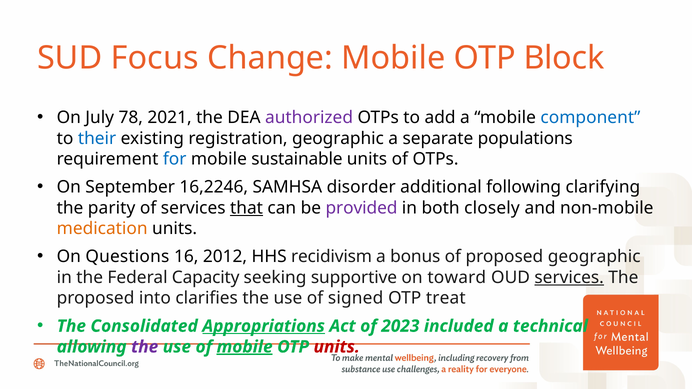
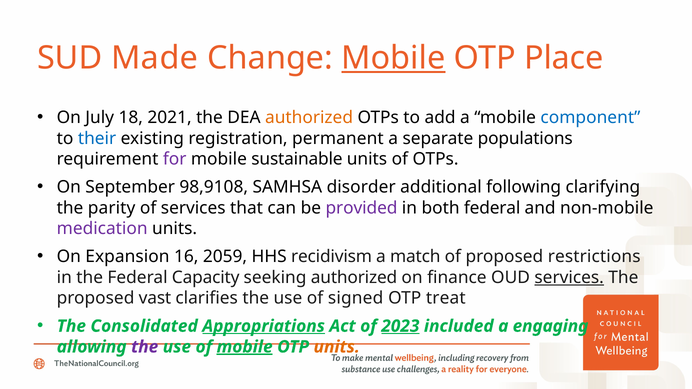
Focus: Focus -> Made
Mobile at (393, 58) underline: none -> present
Block: Block -> Place
78: 78 -> 18
authorized at (309, 118) colour: purple -> orange
registration geographic: geographic -> permanent
for colour: blue -> purple
16,2246: 16,2246 -> 98,9108
that underline: present -> none
both closely: closely -> federal
medication colour: orange -> purple
Questions: Questions -> Expansion
2012: 2012 -> 2059
bonus: bonus -> match
proposed geographic: geographic -> restrictions
seeking supportive: supportive -> authorized
toward: toward -> finance
into: into -> vast
2023 underline: none -> present
technical: technical -> engaging
units at (337, 347) colour: red -> orange
